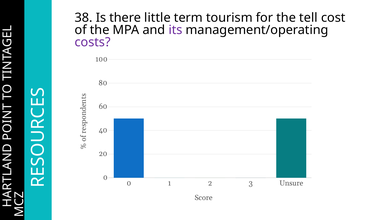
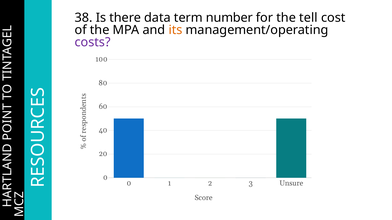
little: little -> data
tourism: tourism -> number
its colour: purple -> orange
